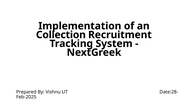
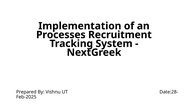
Collection: Collection -> Processes
